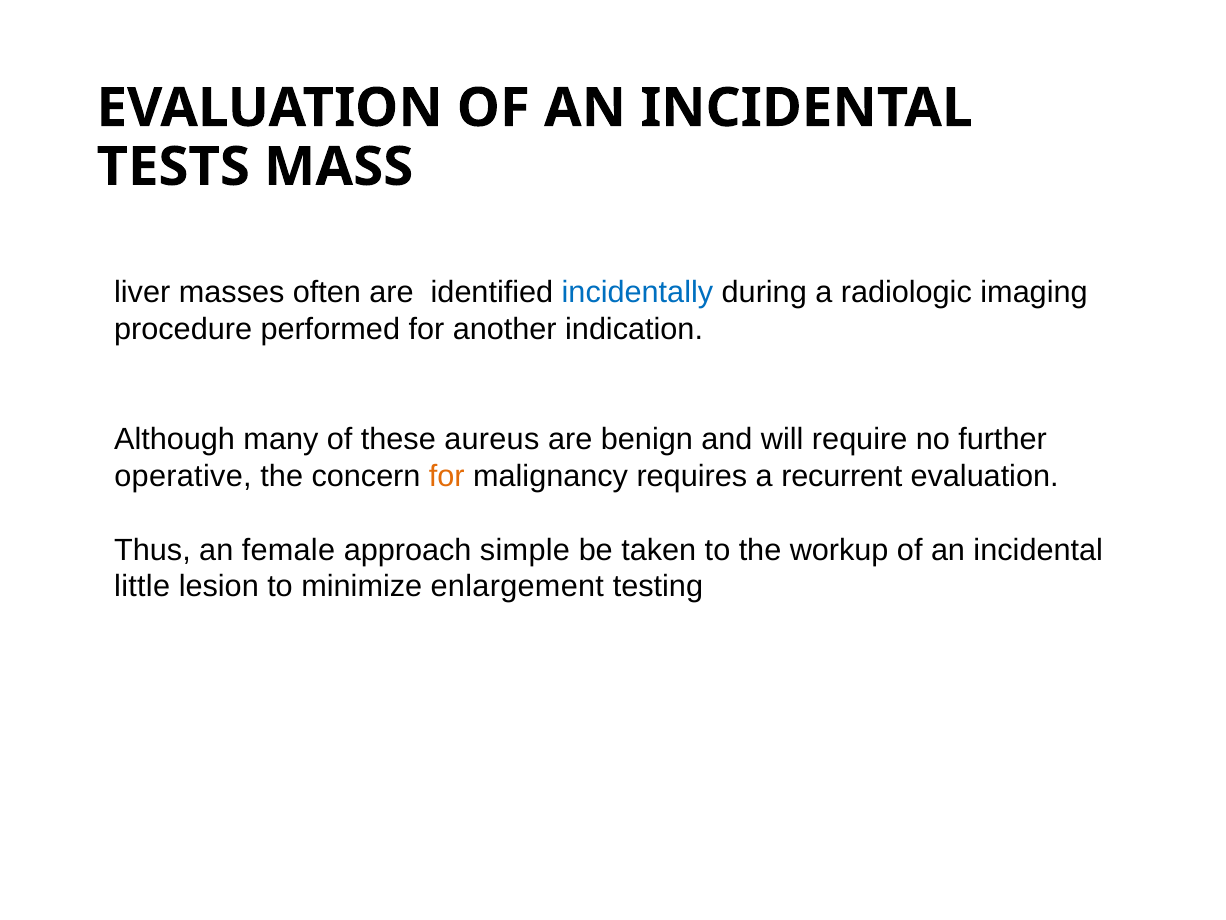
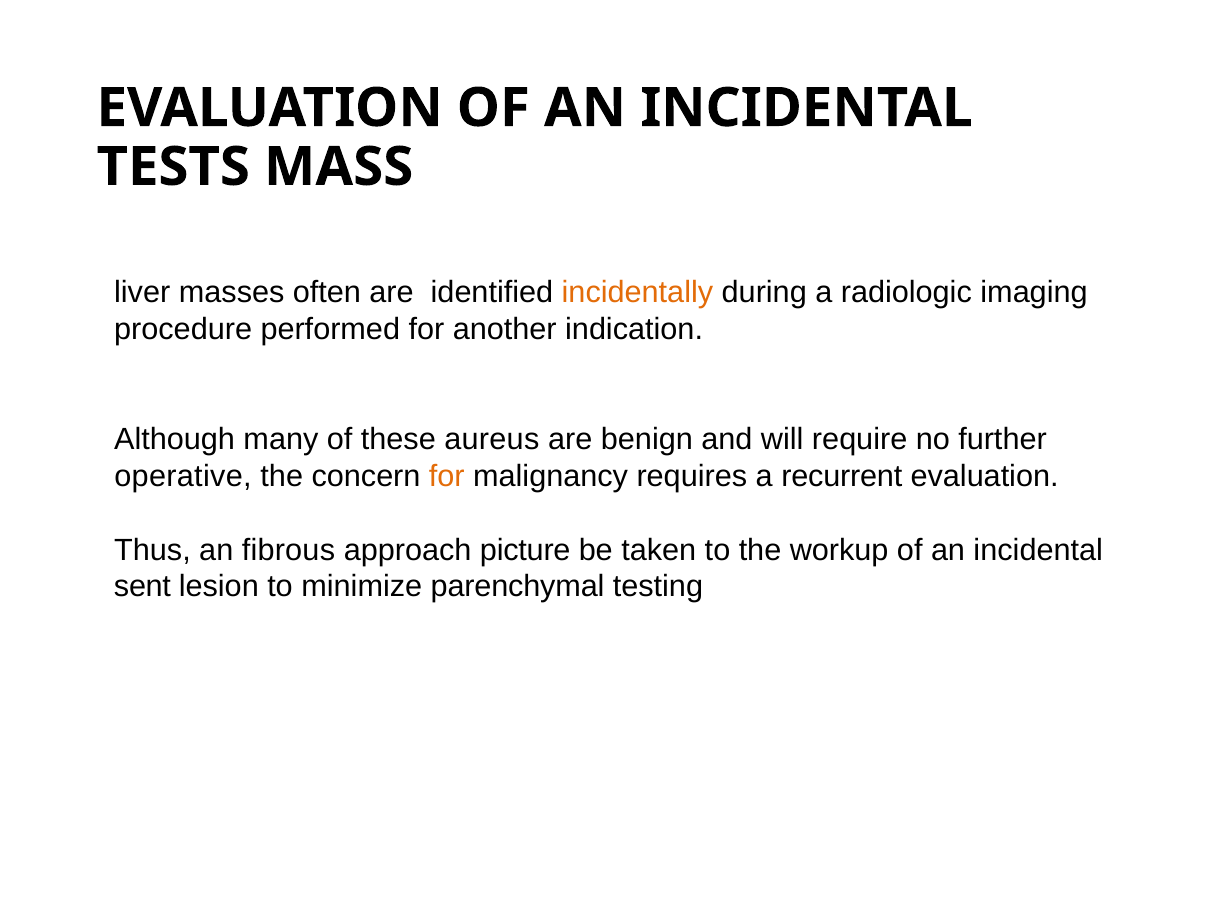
incidentally colour: blue -> orange
female: female -> fibrous
simple: simple -> picture
little: little -> sent
enlargement: enlargement -> parenchymal
